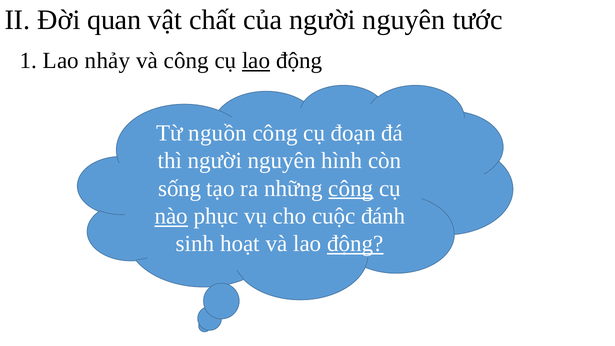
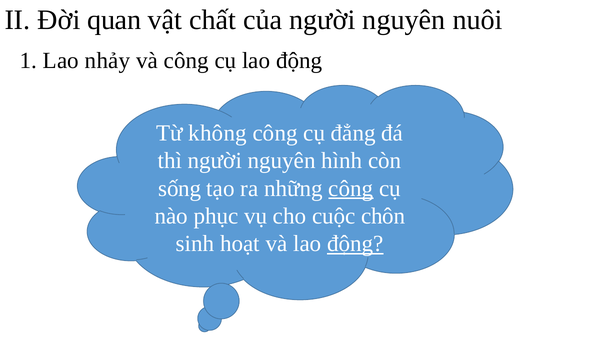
tước: tước -> nuôi
lao at (256, 61) underline: present -> none
nguồn: nguồn -> không
đoạn: đoạn -> đẳng
nào underline: present -> none
đánh: đánh -> chôn
